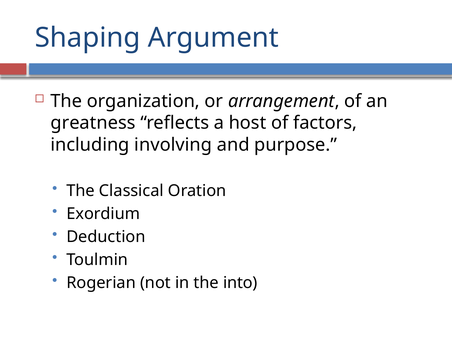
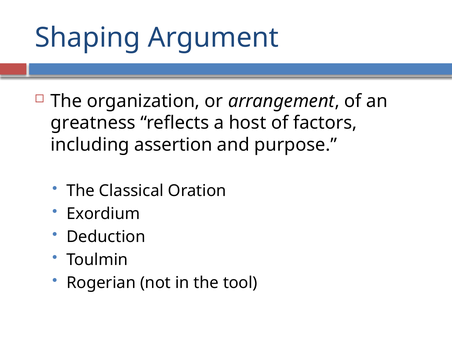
involving: involving -> assertion
into: into -> tool
